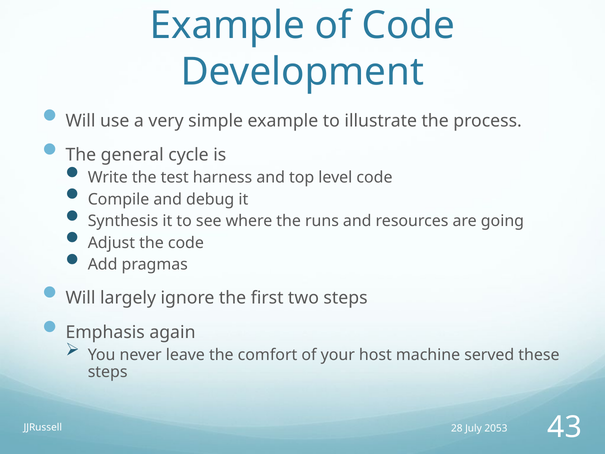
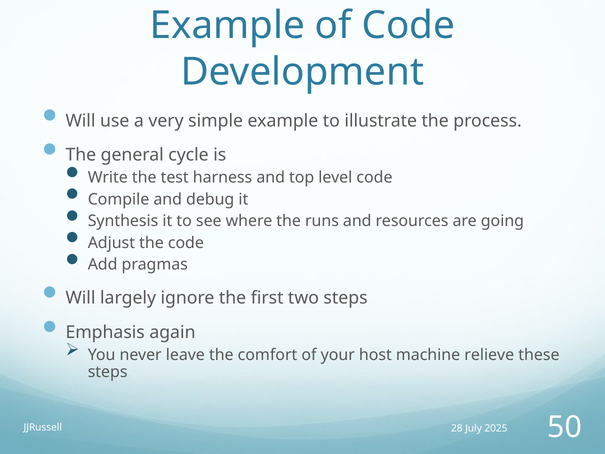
served: served -> relieve
43: 43 -> 50
2053: 2053 -> 2025
